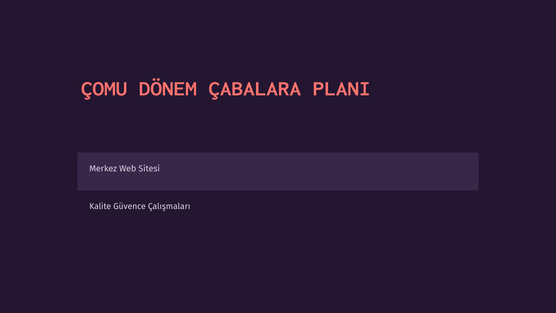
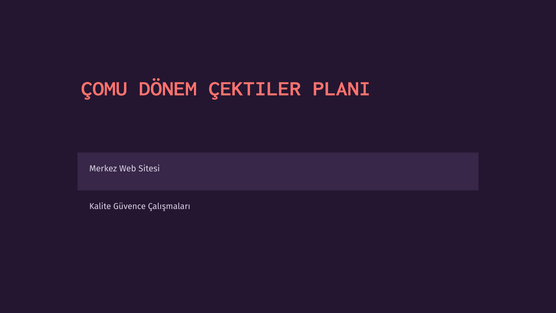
ÇABALARA: ÇABALARA -> ÇEKTILER
